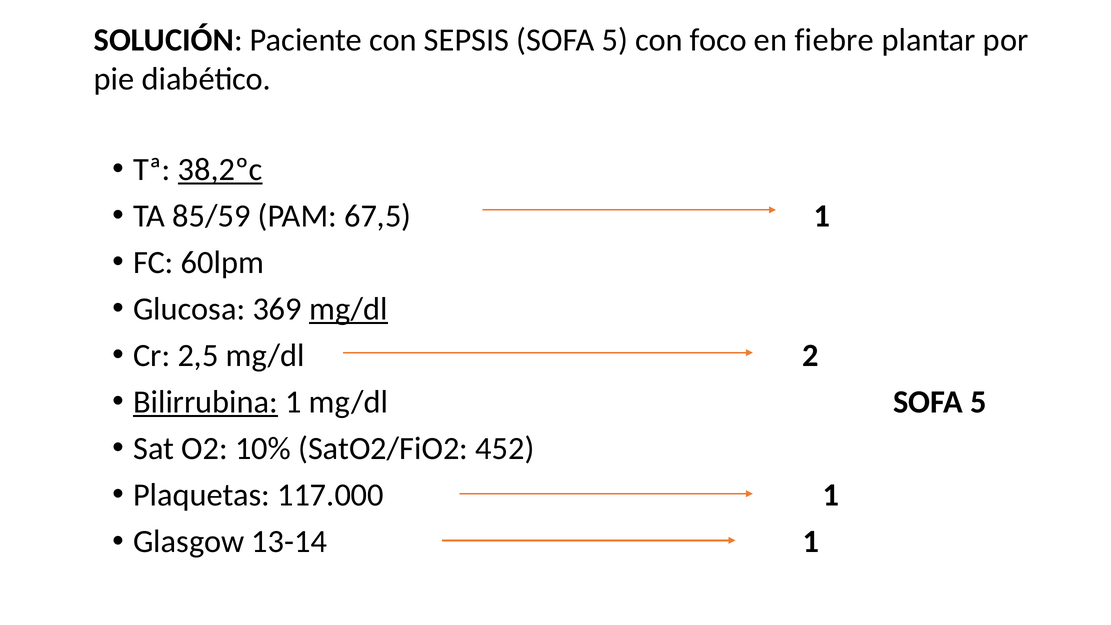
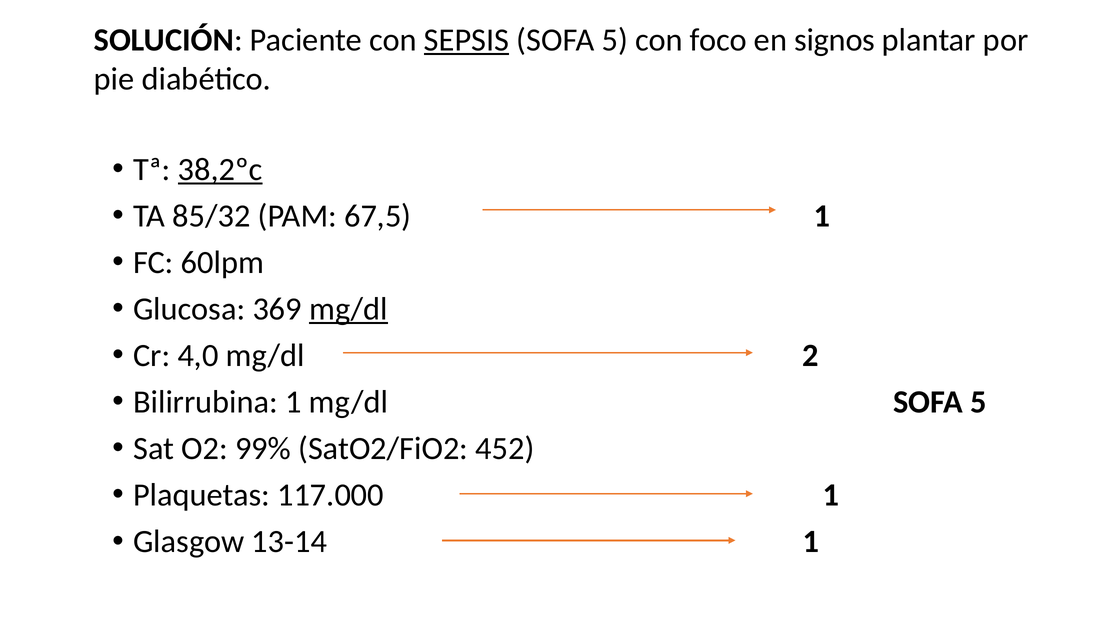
SEPSIS underline: none -> present
fiebre: fiebre -> signos
85/59: 85/59 -> 85/32
2,5: 2,5 -> 4,0
Bilirrubina underline: present -> none
10%: 10% -> 99%
